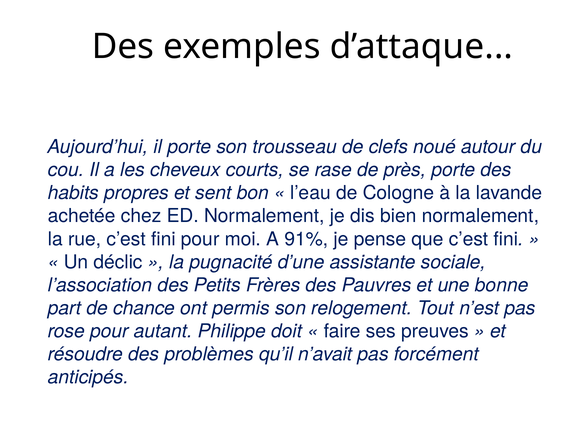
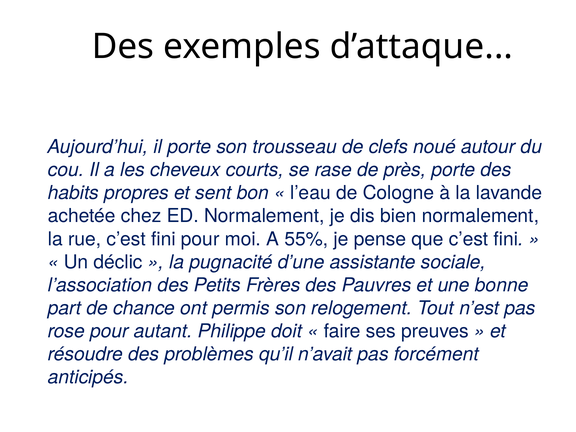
91%: 91% -> 55%
